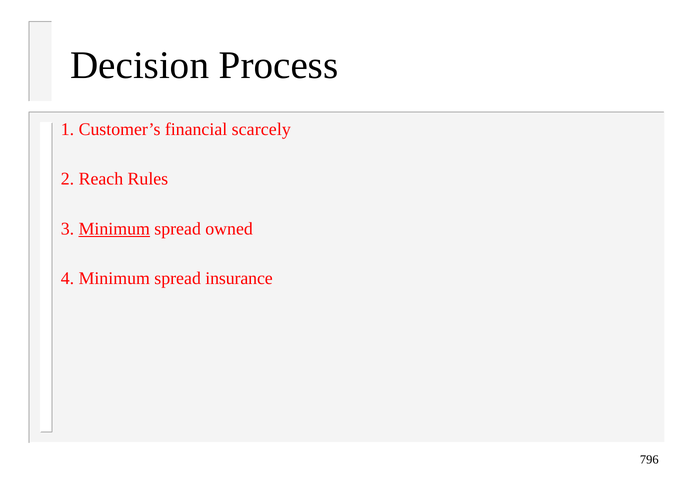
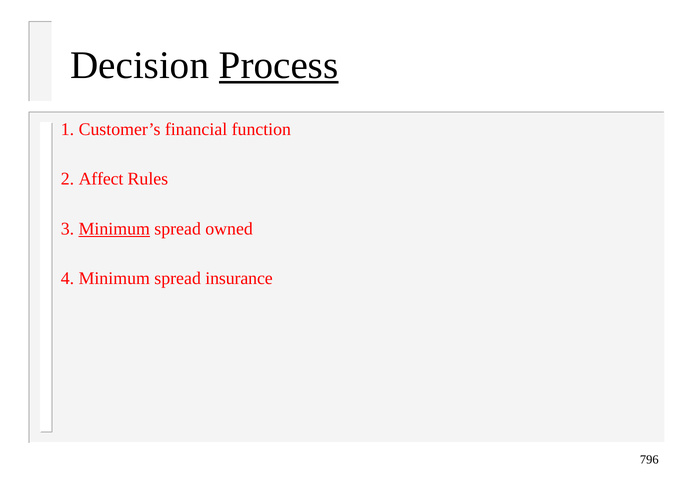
Process underline: none -> present
scarcely: scarcely -> function
Reach: Reach -> Affect
